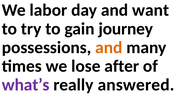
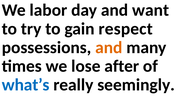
journey: journey -> respect
what’s colour: purple -> blue
answered: answered -> seemingly
